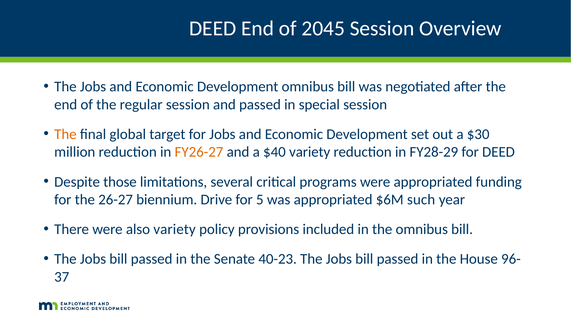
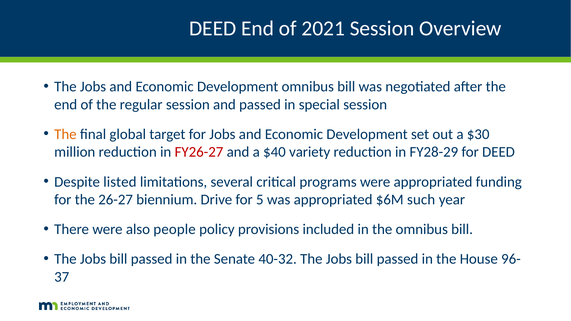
2045: 2045 -> 2021
FY26-27 colour: orange -> red
those: those -> listed
also variety: variety -> people
40-23: 40-23 -> 40-32
